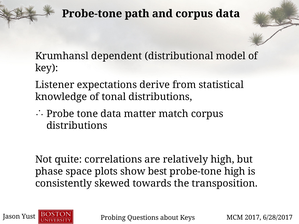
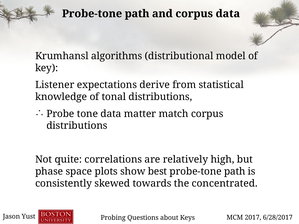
dependent: dependent -> algorithms
high at (235, 172): high -> path
transposition: transposition -> concentrated
